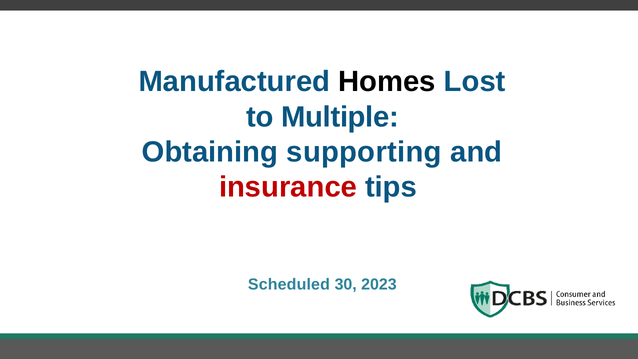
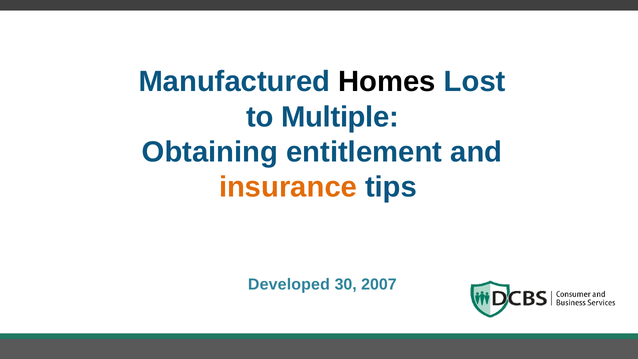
supporting: supporting -> entitlement
insurance colour: red -> orange
Scheduled: Scheduled -> Developed
2023: 2023 -> 2007
